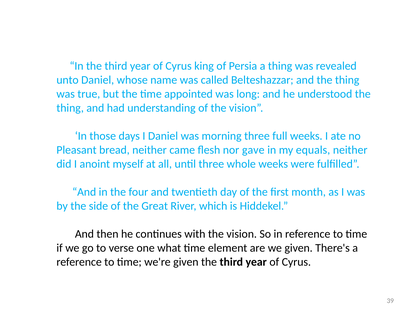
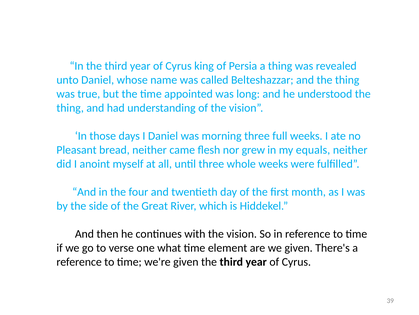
gave: gave -> grew
